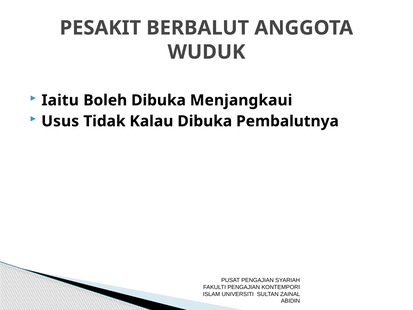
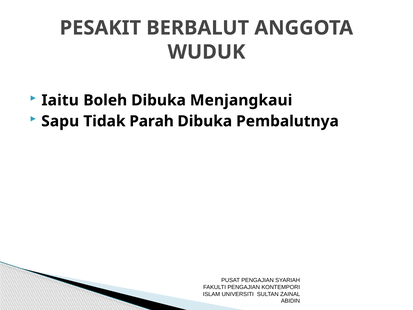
Usus: Usus -> Sapu
Kalau: Kalau -> Parah
